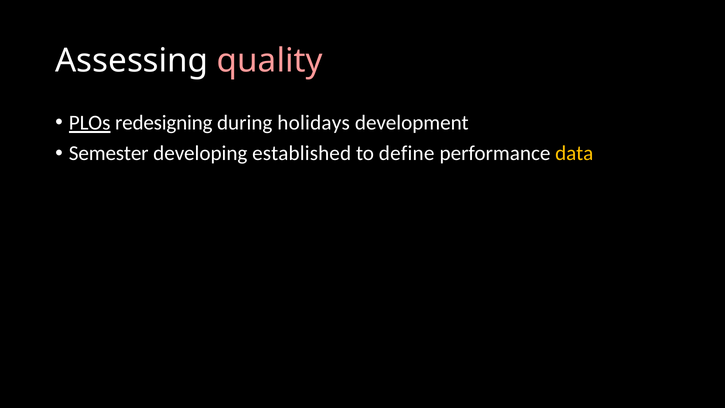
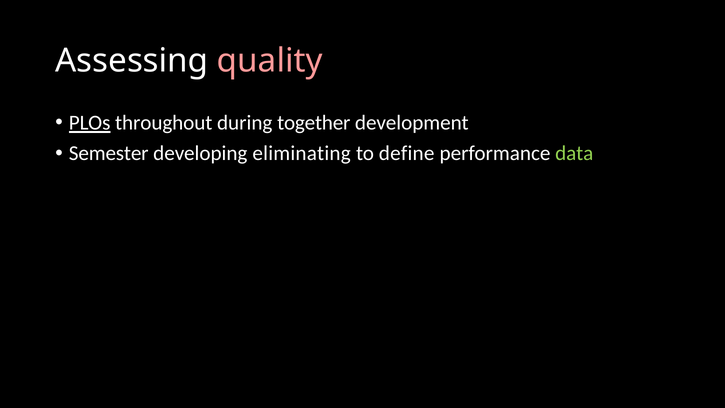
redesigning: redesigning -> throughout
holidays: holidays -> together
established: established -> eliminating
data colour: yellow -> light green
